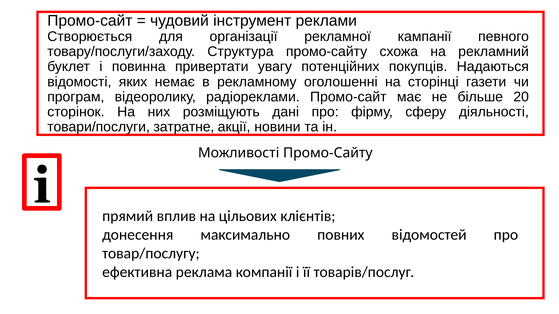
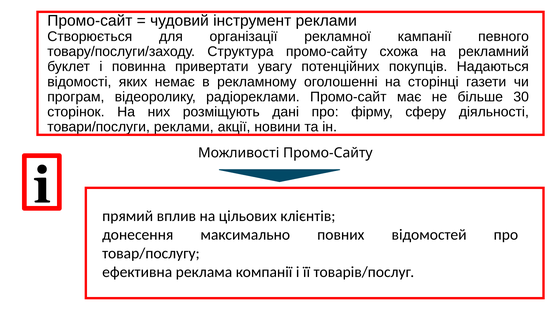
20: 20 -> 30
товари/послуги затратне: затратне -> реклами
